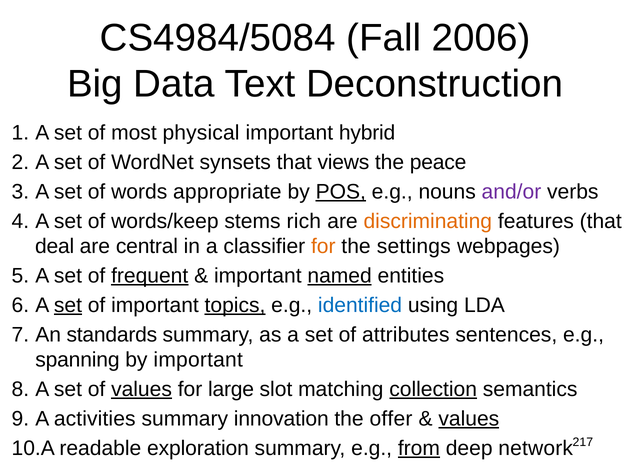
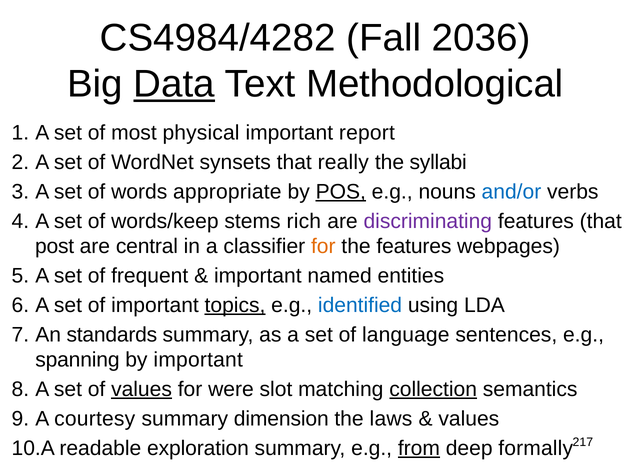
CS4984/5084: CS4984/5084 -> CS4984/4282
2006: 2006 -> 2036
Data underline: none -> present
Deconstruction: Deconstruction -> Methodological
hybrid: hybrid -> report
views: views -> really
peace: peace -> syllabi
and/or colour: purple -> blue
discriminating colour: orange -> purple
deal: deal -> post
the settings: settings -> features
frequent underline: present -> none
named underline: present -> none
set at (68, 305) underline: present -> none
attributes: attributes -> language
large: large -> were
activities: activities -> courtesy
innovation: innovation -> dimension
offer: offer -> laws
values at (469, 419) underline: present -> none
network: network -> formally
